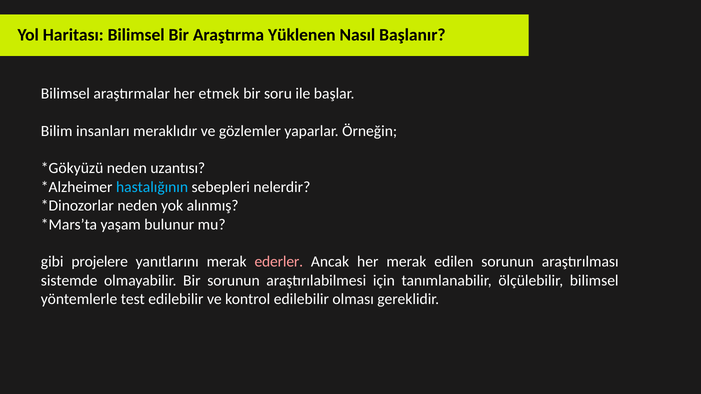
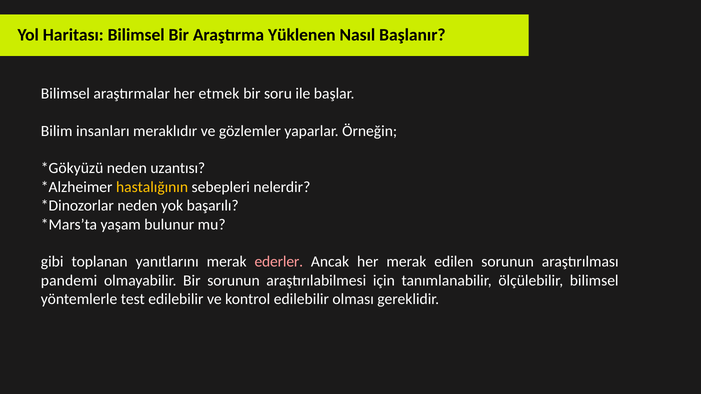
hastalığının colour: light blue -> yellow
alınmış: alınmış -> başarılı
projelere: projelere -> toplanan
sistemde: sistemde -> pandemi
